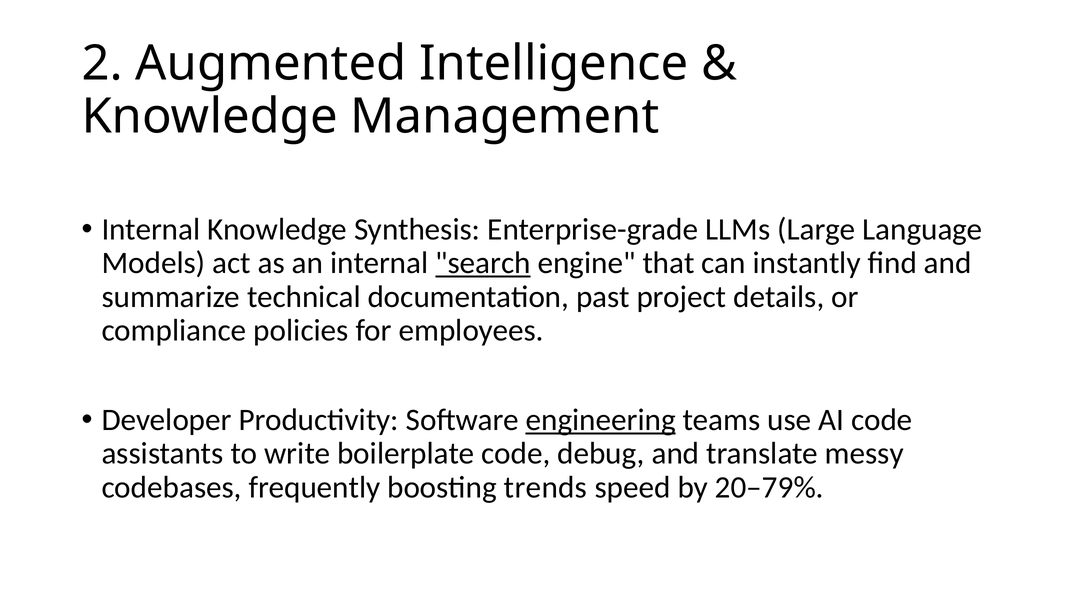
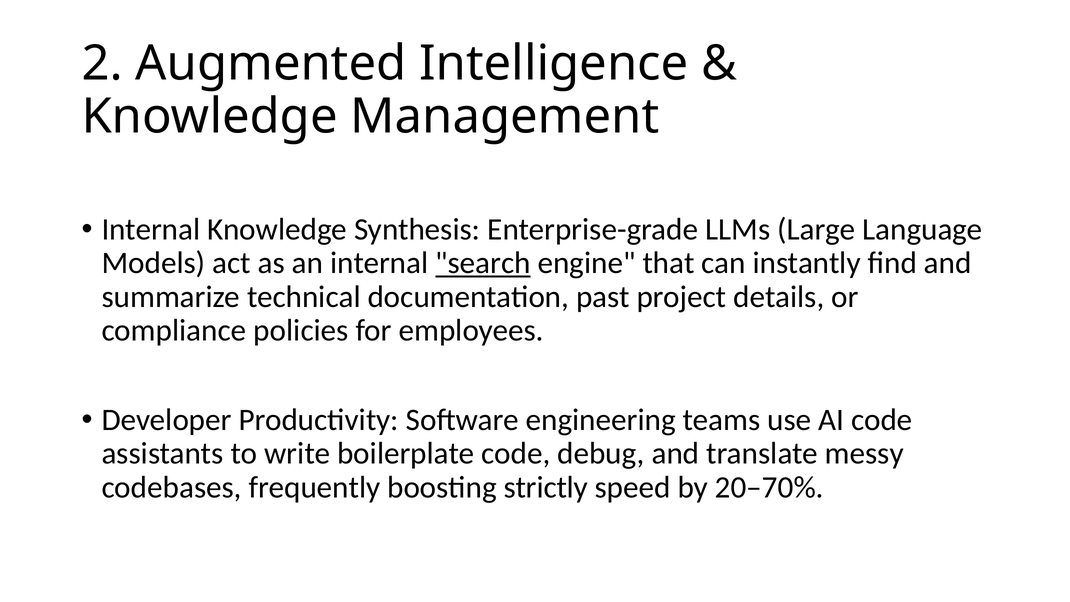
engineering underline: present -> none
trends: trends -> strictly
20–79%: 20–79% -> 20–70%
